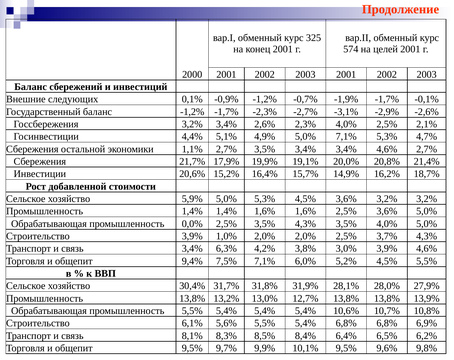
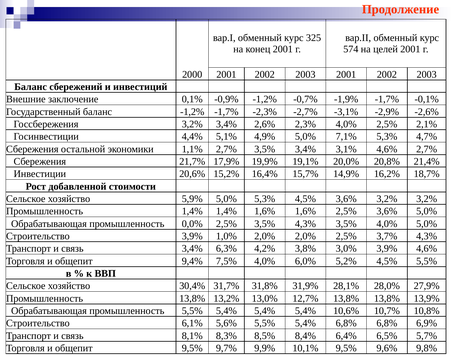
следующих: следующих -> заключение
3,4% 3,4%: 3,4% -> 3,1%
7,5% 7,1%: 7,1% -> 4,0%
6,2%: 6,2% -> 5,7%
